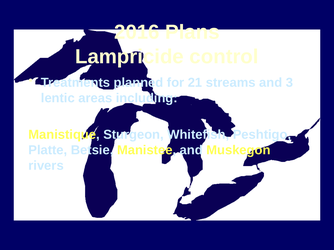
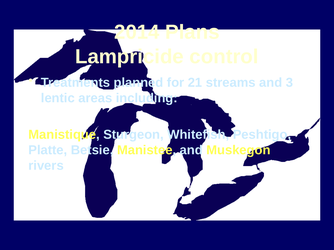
2016: 2016 -> 2014
